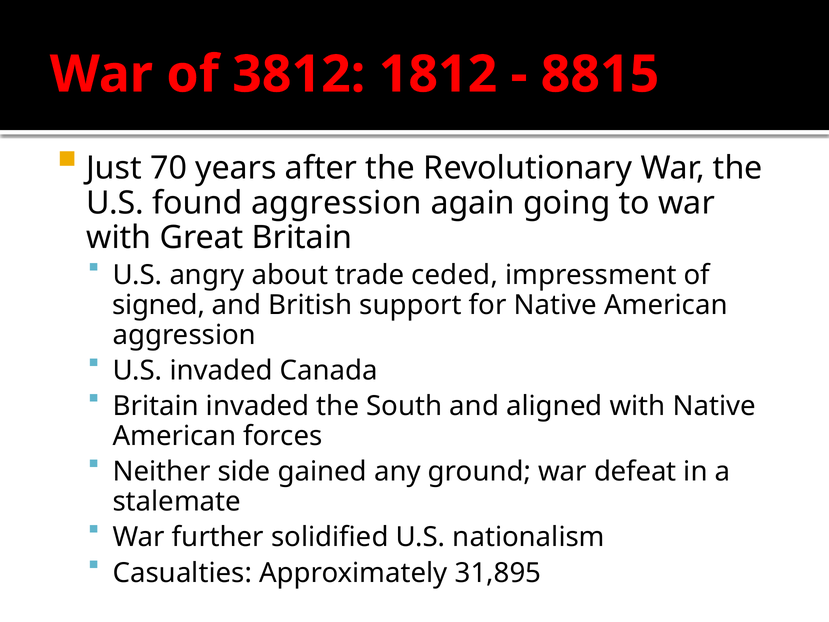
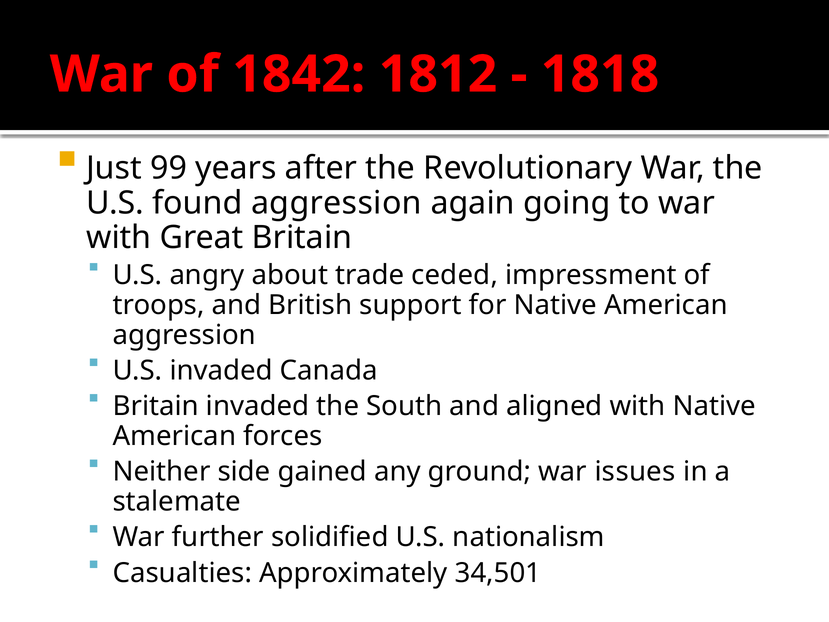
3812: 3812 -> 1842
8815: 8815 -> 1818
70: 70 -> 99
signed: signed -> troops
defeat: defeat -> issues
31,895: 31,895 -> 34,501
